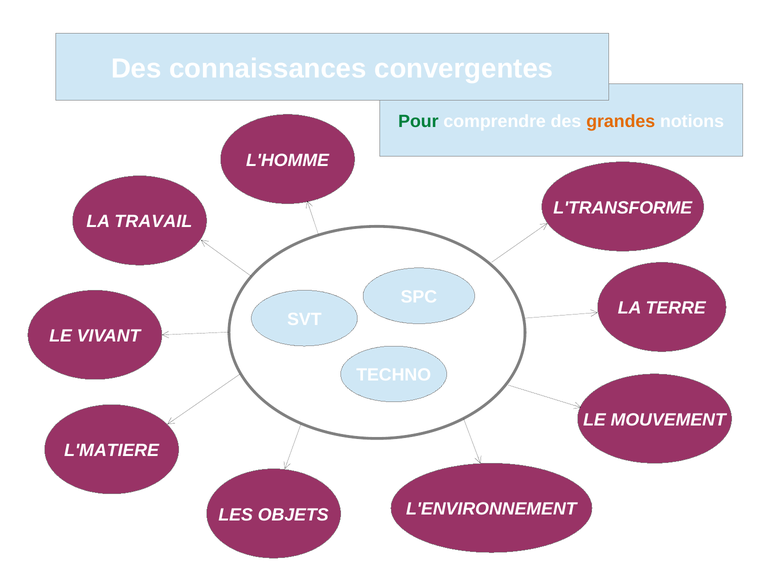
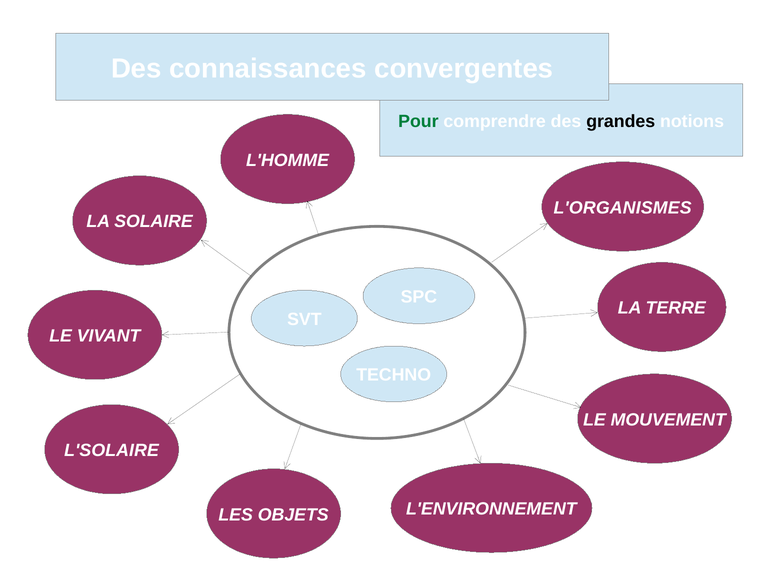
grandes colour: orange -> black
L'TRANSFORME: L'TRANSFORME -> L'ORGANISMES
TRAVAIL: TRAVAIL -> SOLAIRE
L'MATIERE: L'MATIERE -> L'SOLAIRE
